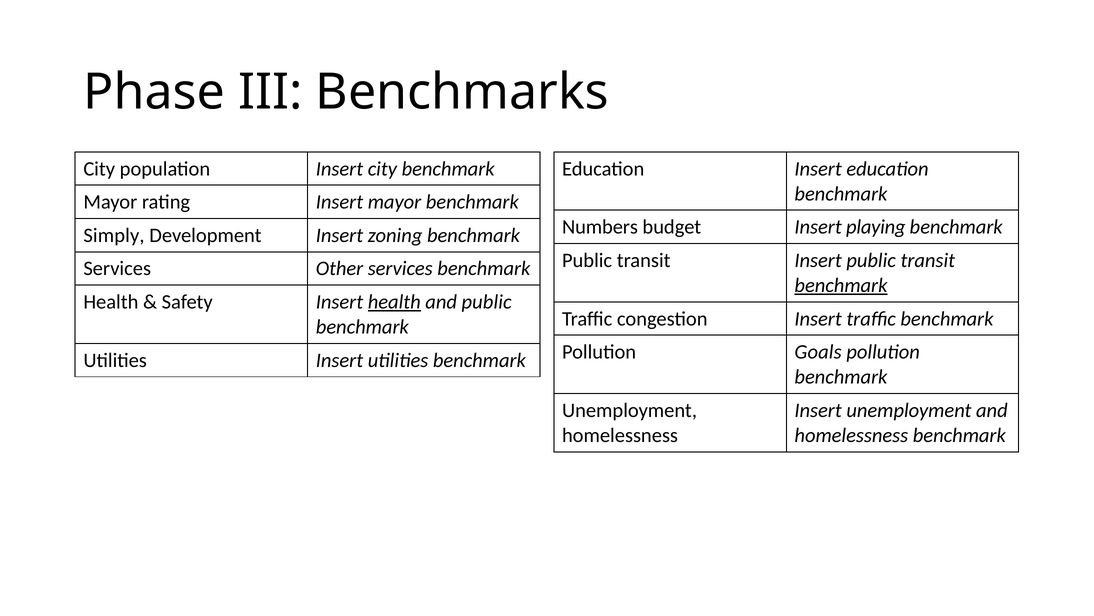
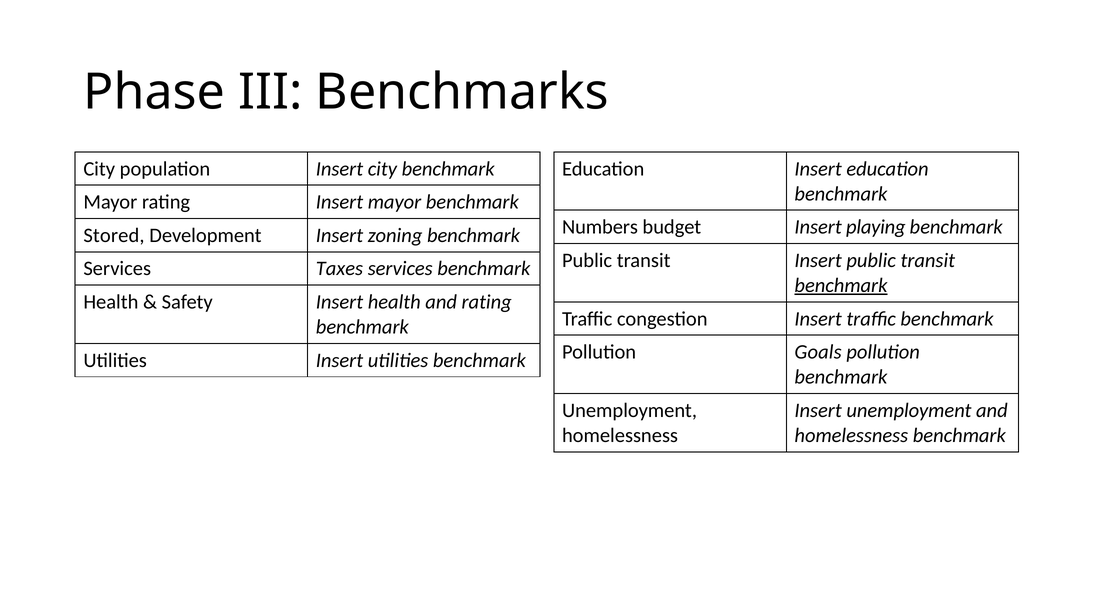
Simply: Simply -> Stored
Other: Other -> Taxes
health at (394, 302) underline: present -> none
and public: public -> rating
